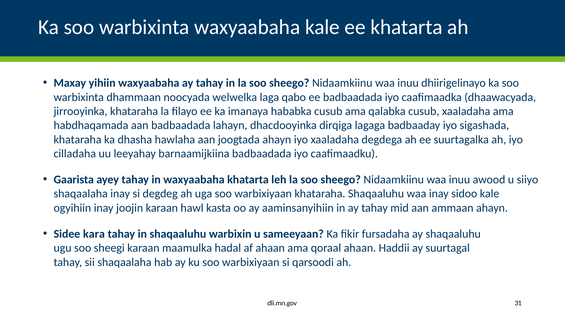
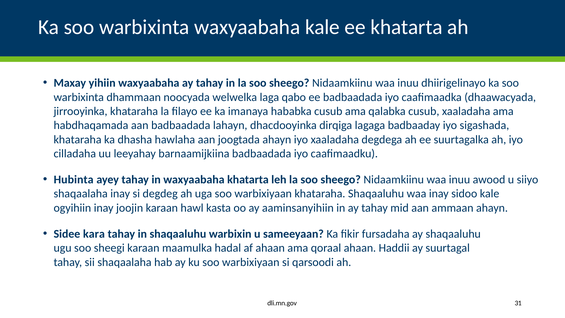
Gaarista: Gaarista -> Hubinta
